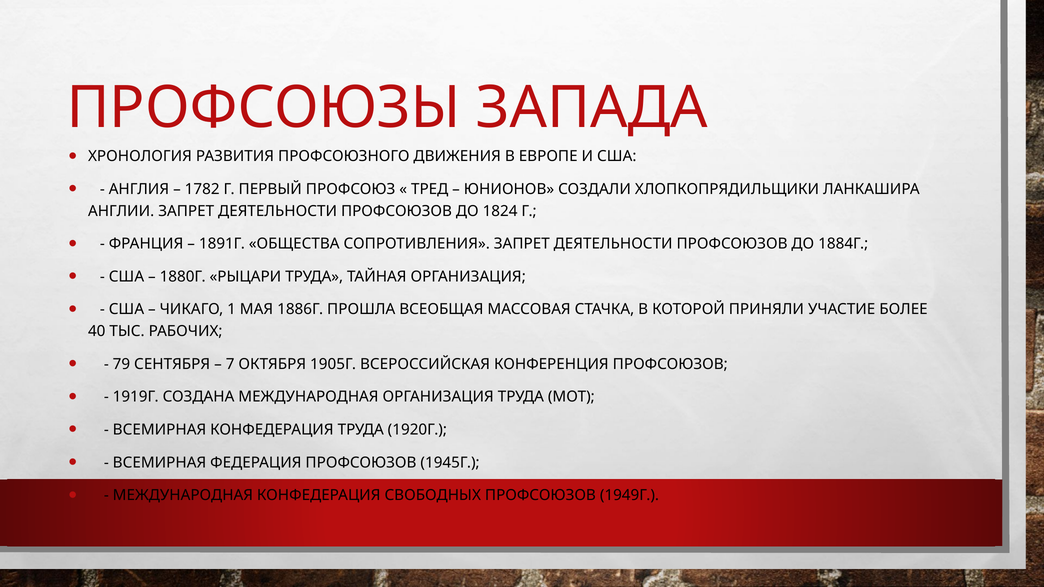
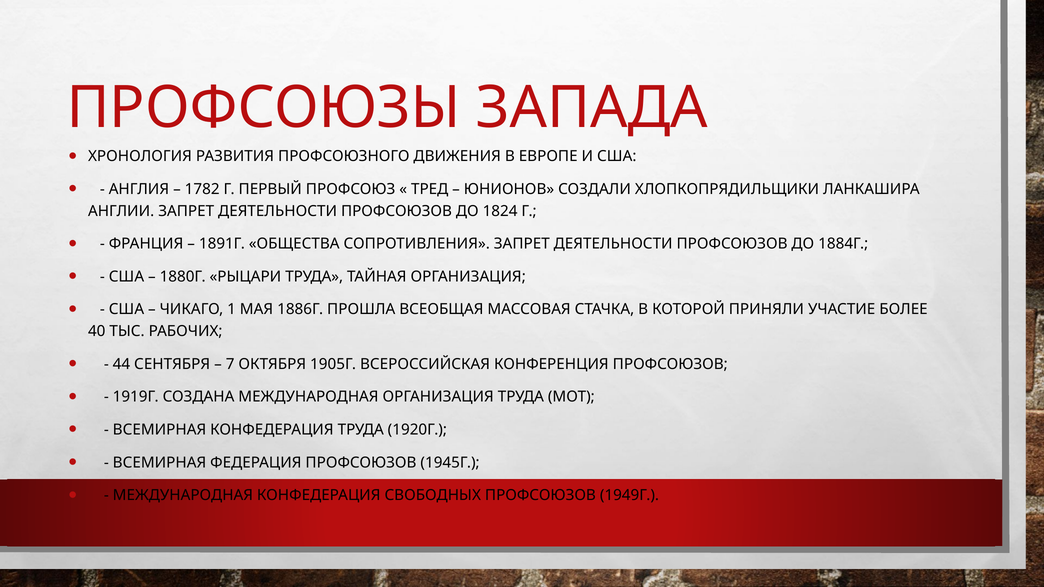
79: 79 -> 44
